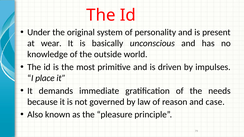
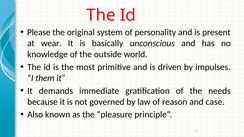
Under: Under -> Please
place: place -> them
